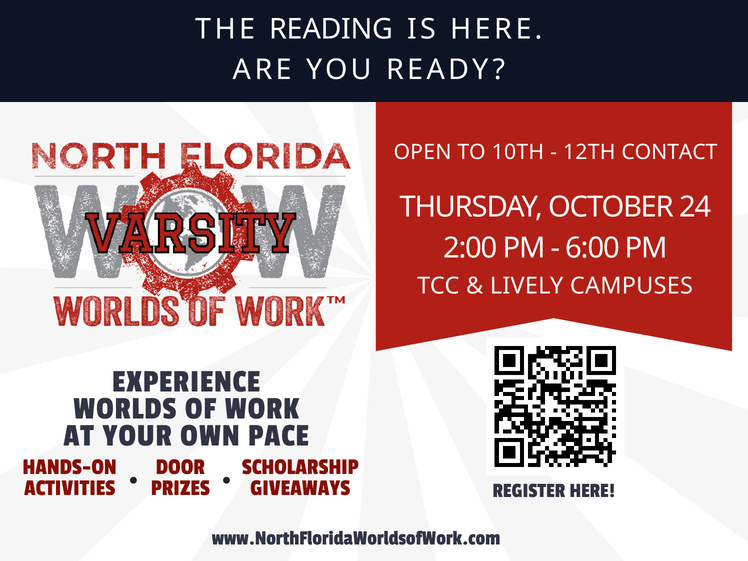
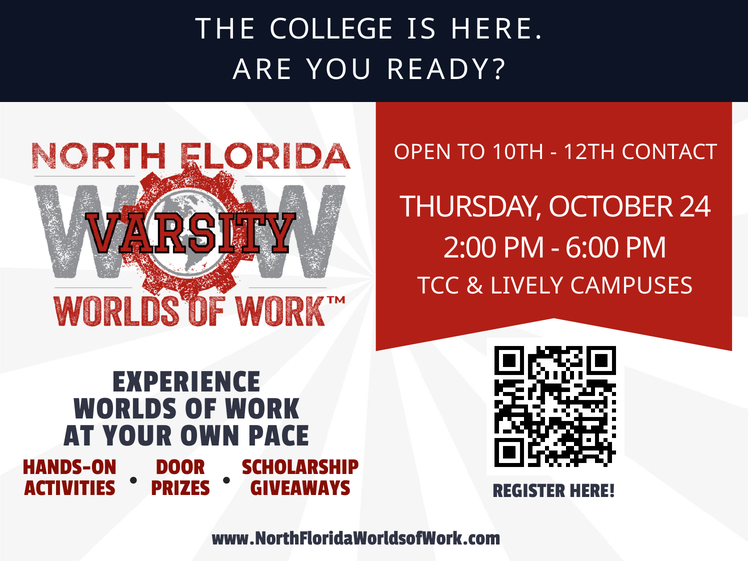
READING: READING -> COLLEGE
